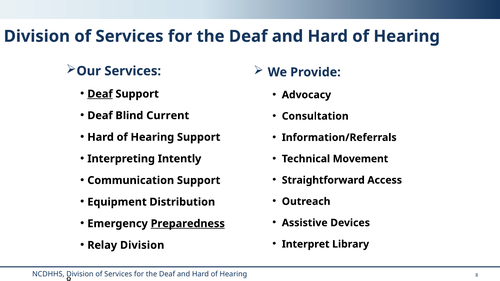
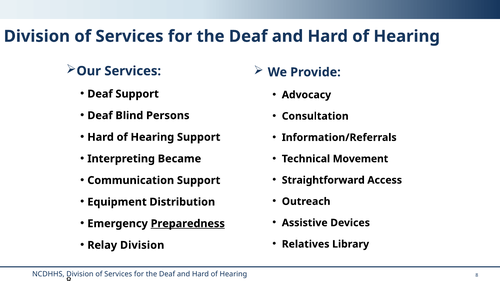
Deaf at (100, 94) underline: present -> none
Current: Current -> Persons
Intently: Intently -> Became
Interpret: Interpret -> Relatives
